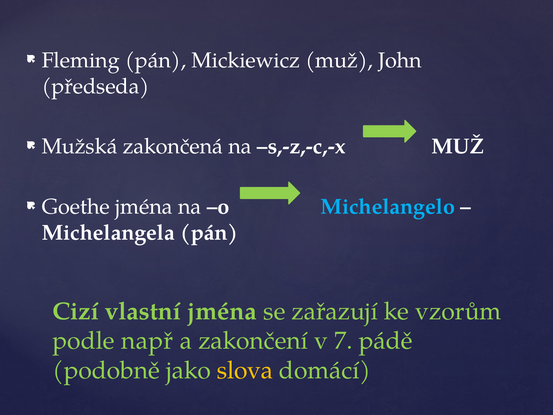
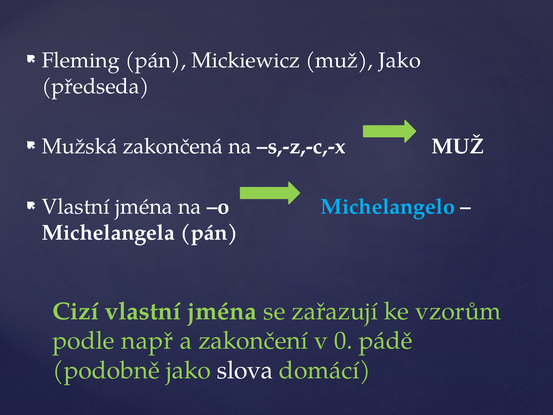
muž John: John -> Jako
Goethe at (76, 207): Goethe -> Vlastní
7: 7 -> 0
slova colour: yellow -> white
